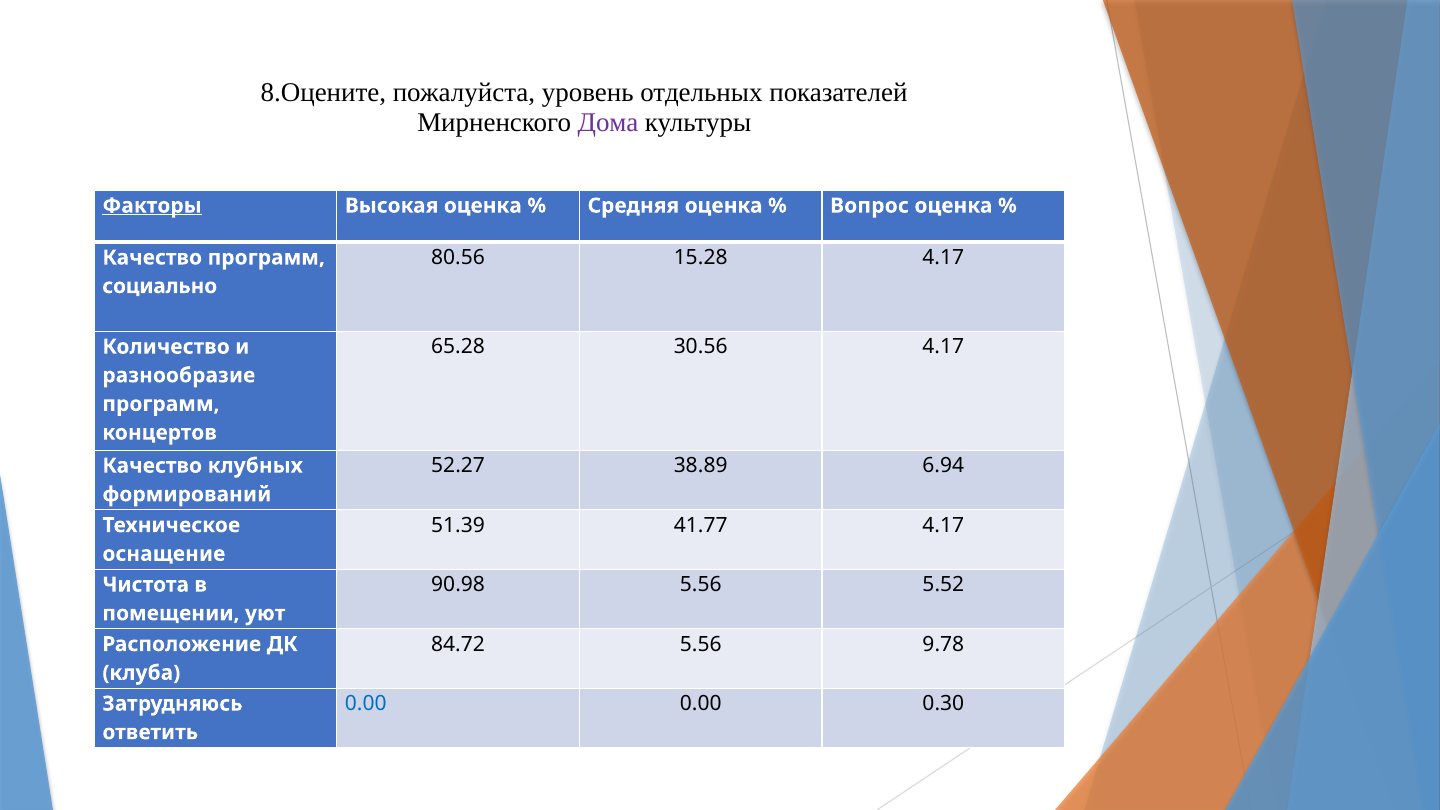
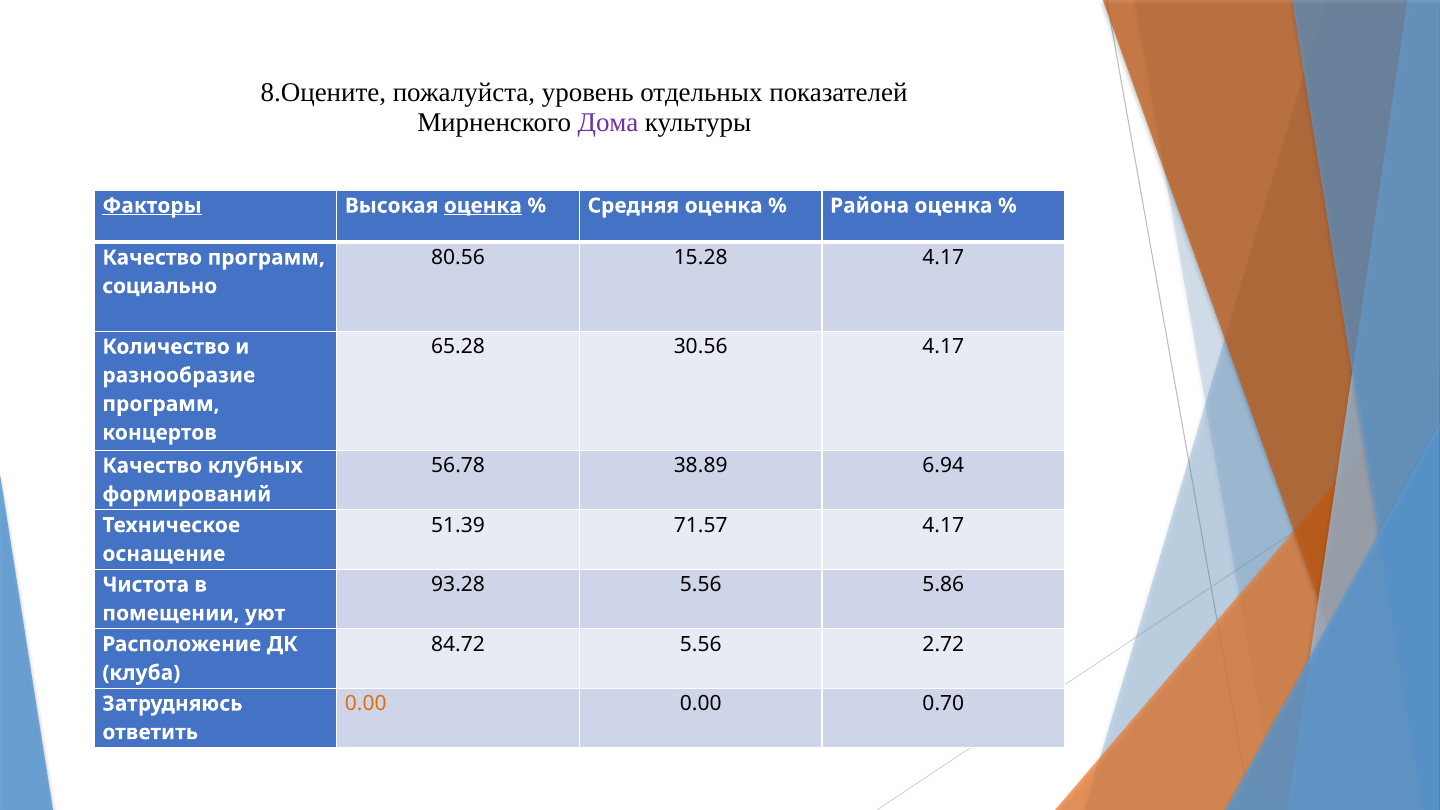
оценка at (483, 206) underline: none -> present
Вопрос: Вопрос -> Района
52.27: 52.27 -> 56.78
41.77: 41.77 -> 71.57
90.98: 90.98 -> 93.28
5.52: 5.52 -> 5.86
9.78: 9.78 -> 2.72
0.00 at (366, 704) colour: blue -> orange
0.30: 0.30 -> 0.70
